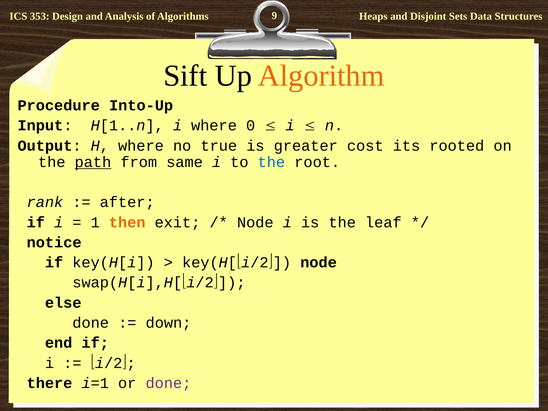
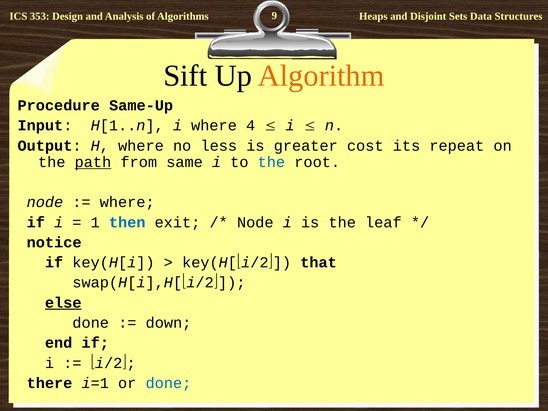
Into-Up: Into-Up -> Same-Up
0: 0 -> 4
true: true -> less
rooted: rooted -> repeat
rank at (45, 202): rank -> node
after at (127, 202): after -> where
then colour: orange -> blue
key(H[i/2 node: node -> that
else underline: none -> present
done at (168, 383) colour: purple -> blue
